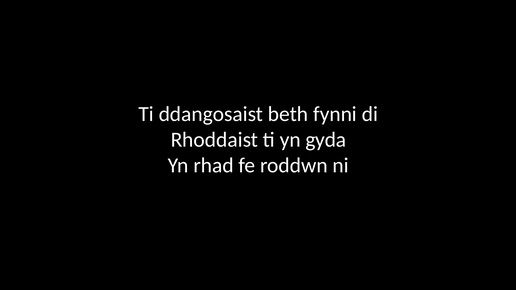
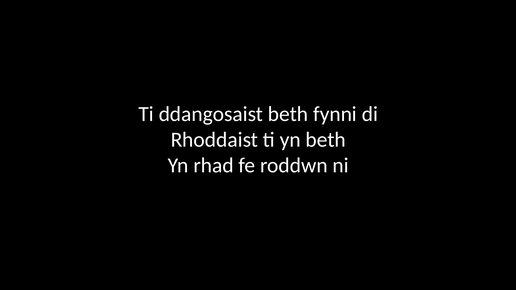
yn gyda: gyda -> beth
